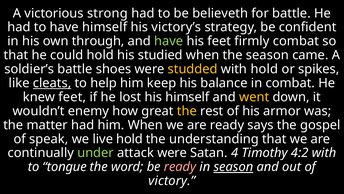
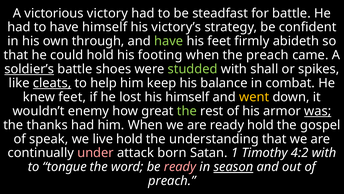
strong: strong -> victory
believeth: believeth -> steadfast
firmly combat: combat -> abideth
studied: studied -> footing
the season: season -> preach
soldier’s underline: none -> present
studded colour: yellow -> light green
with hold: hold -> shall
the at (187, 111) colour: yellow -> light green
was underline: none -> present
matter: matter -> thanks
ready says: says -> hold
under colour: light green -> pink
attack were: were -> born
4: 4 -> 1
victory at (172, 180): victory -> preach
